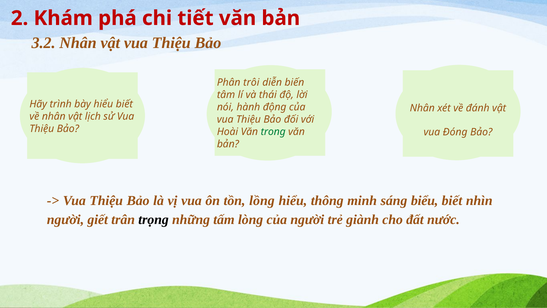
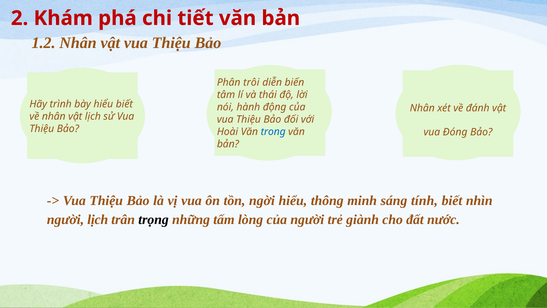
3.2: 3.2 -> 1.2
trong colour: green -> blue
lồng: lồng -> ngời
biểu: biểu -> tính
người giết: giết -> lịch
